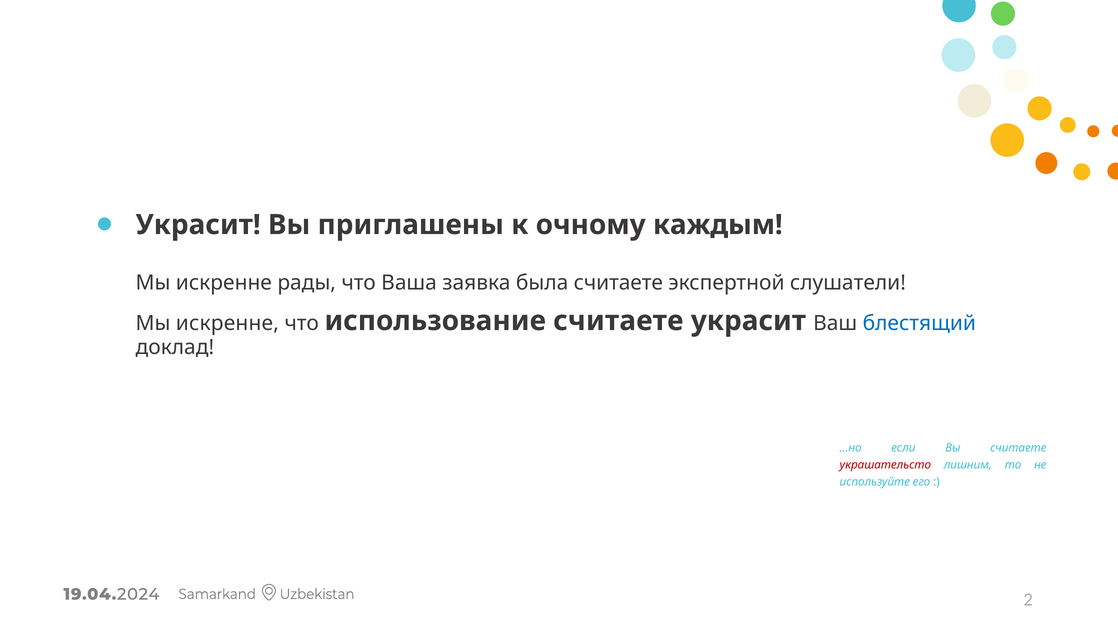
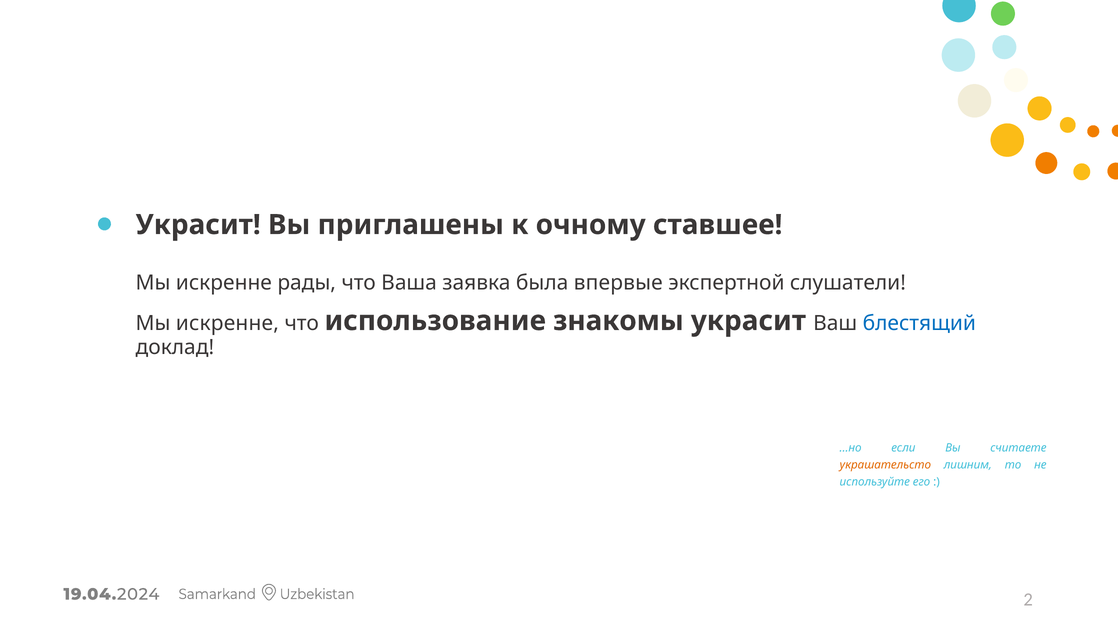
каждым: каждым -> ставшее
была считаете: считаете -> впервые
использование считаете: считаете -> знакомы
украшательсто colour: red -> orange
